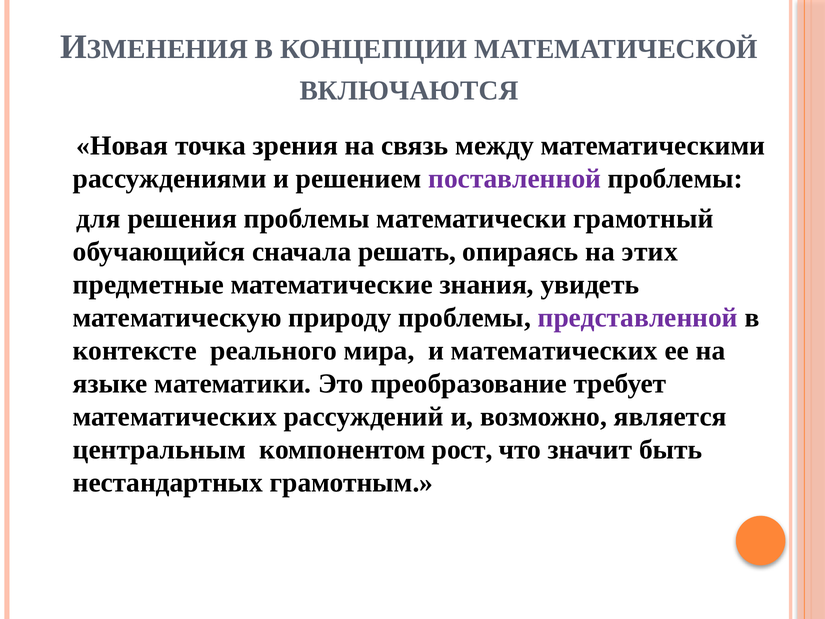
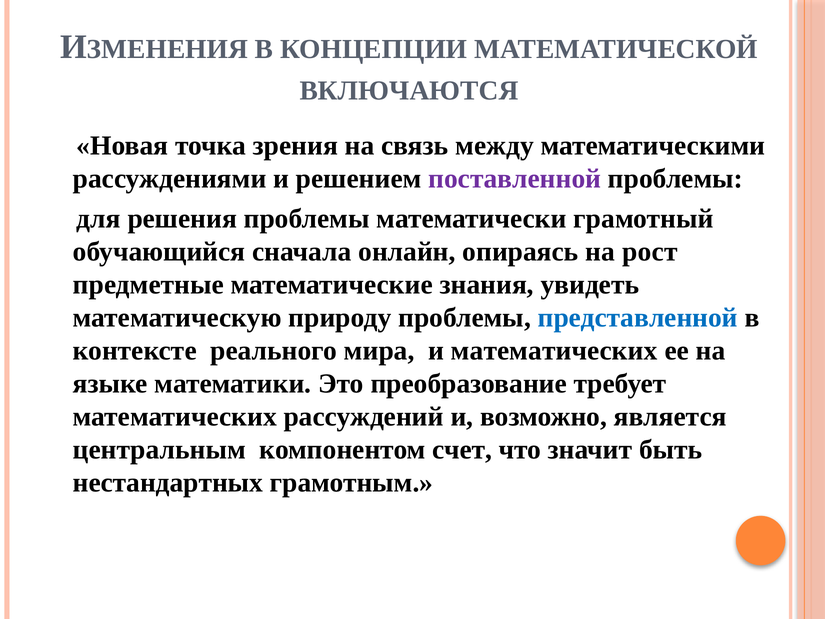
решать: решать -> онлайн
этих: этих -> рост
представленной colour: purple -> blue
рост: рост -> счет
